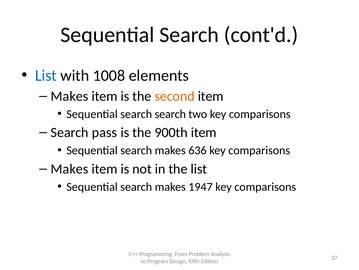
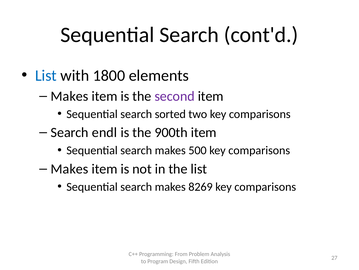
1008: 1008 -> 1800
second colour: orange -> purple
search search: search -> sorted
pass: pass -> endl
636: 636 -> 500
1947: 1947 -> 8269
